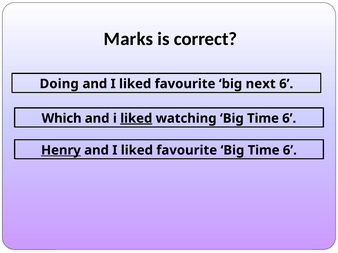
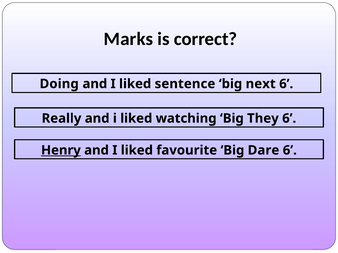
favourite at (185, 84): favourite -> sentence
Which: Which -> Really
liked at (136, 119) underline: present -> none
watching Big Time: Time -> They
Time at (264, 151): Time -> Dare
